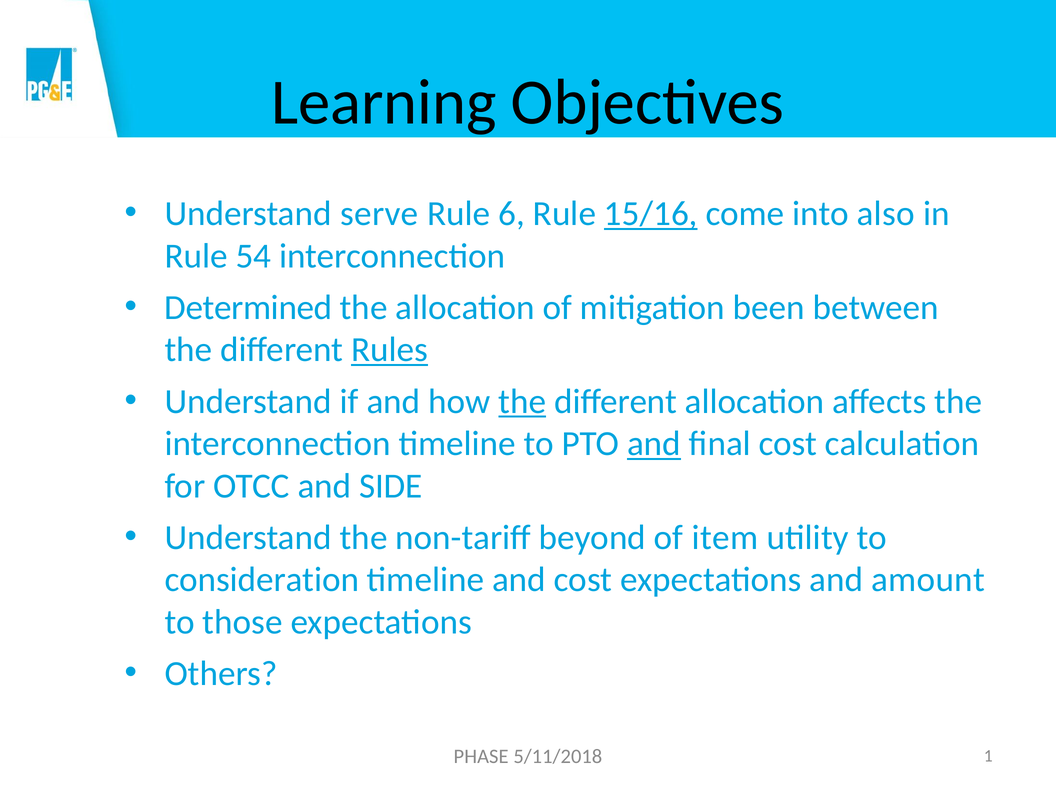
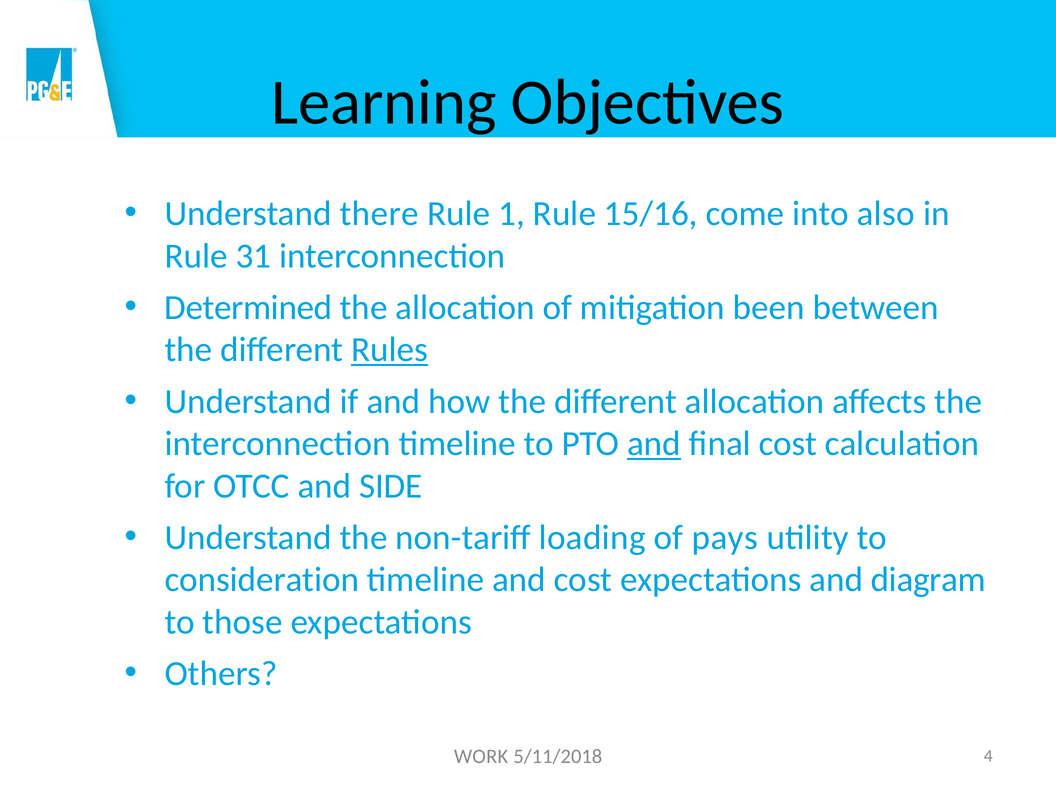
serve: serve -> there
6: 6 -> 1
15/16 underline: present -> none
54: 54 -> 31
the at (522, 401) underline: present -> none
beyond: beyond -> loading
item: item -> pays
amount: amount -> diagram
PHASE: PHASE -> WORK
1: 1 -> 4
